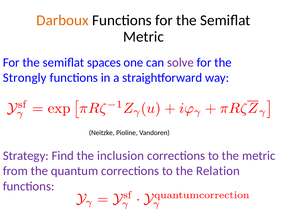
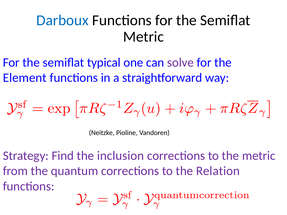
Darboux colour: orange -> blue
spaces: spaces -> typical
Strongly: Strongly -> Element
